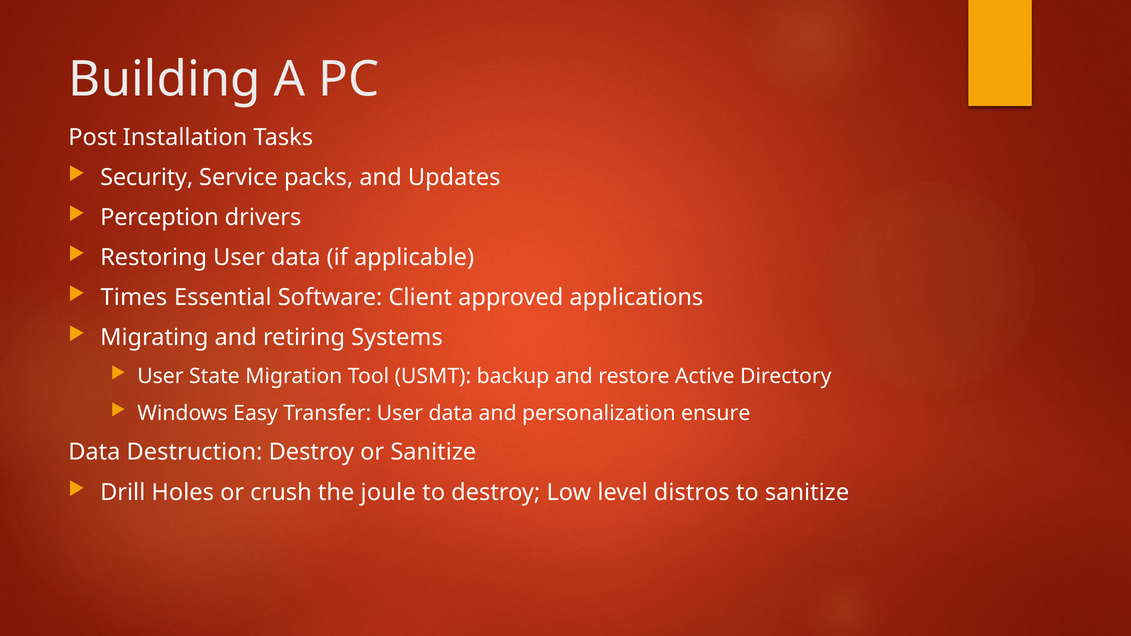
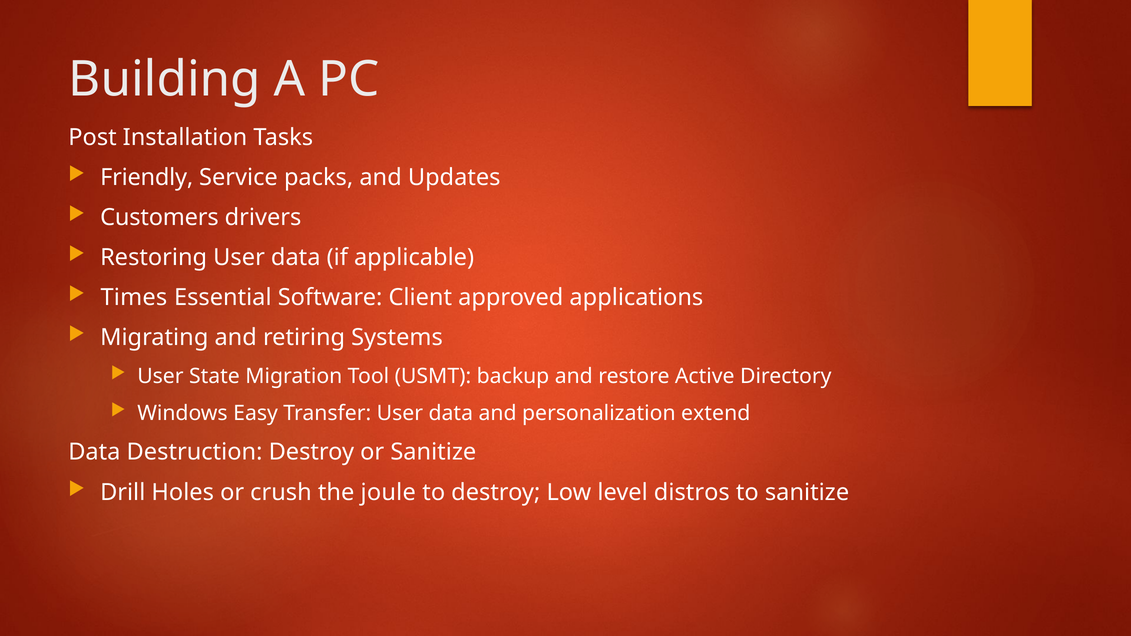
Security: Security -> Friendly
Perception: Perception -> Customers
ensure: ensure -> extend
